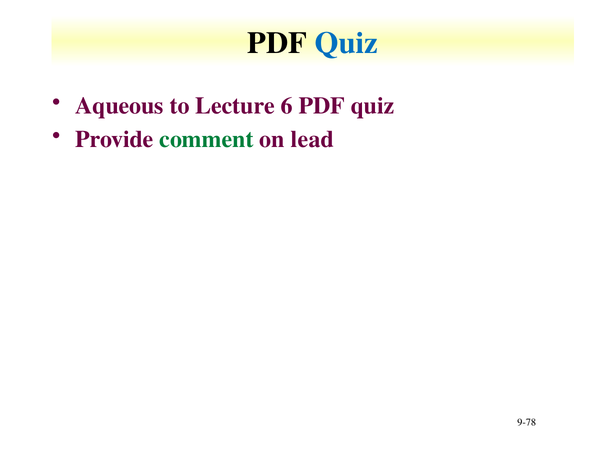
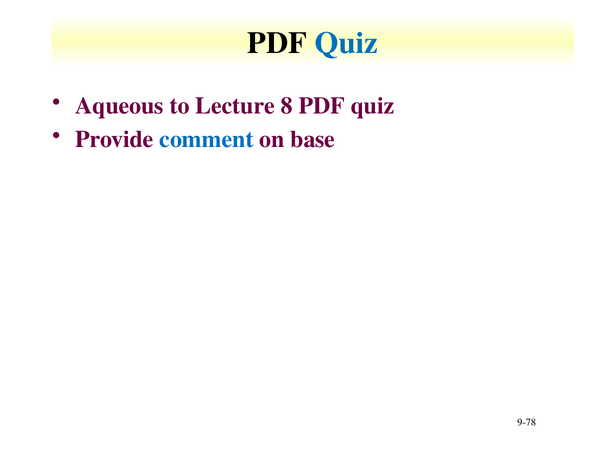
6: 6 -> 8
comment colour: green -> blue
lead: lead -> base
